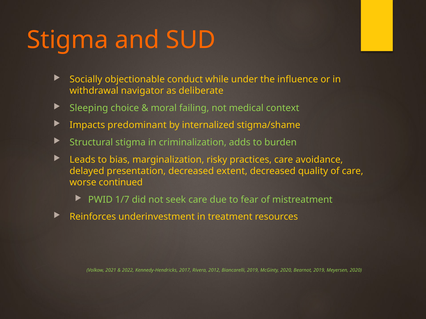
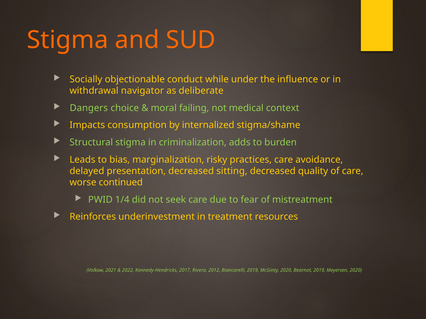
Sleeping: Sleeping -> Dangers
predominant: predominant -> consumption
extent: extent -> sitting
1/7: 1/7 -> 1/4
